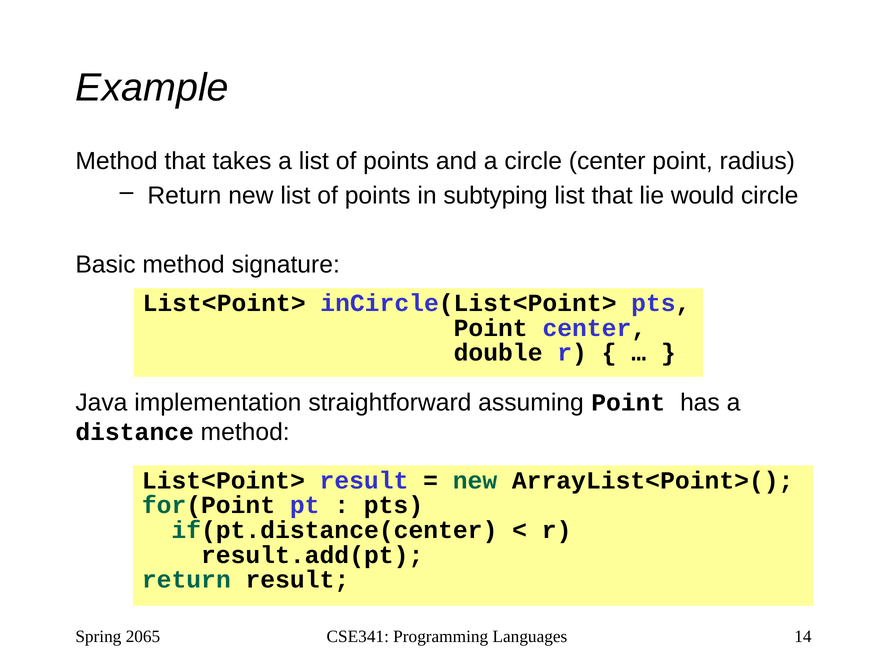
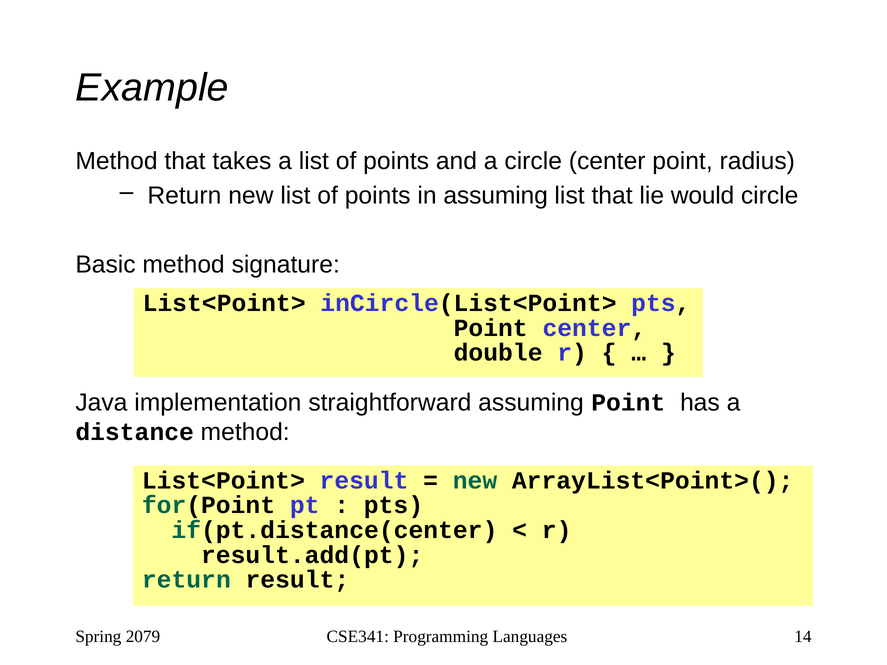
in subtyping: subtyping -> assuming
2065: 2065 -> 2079
